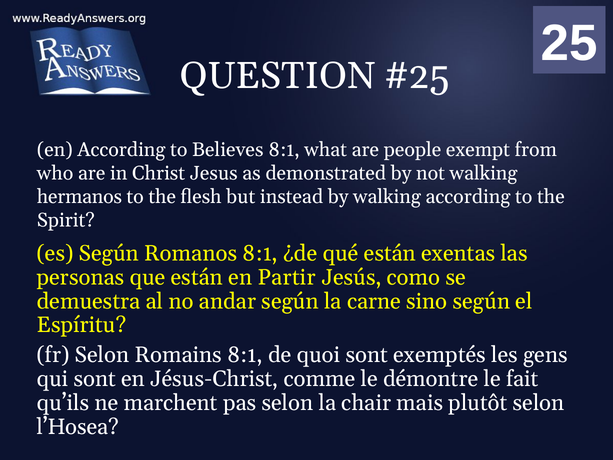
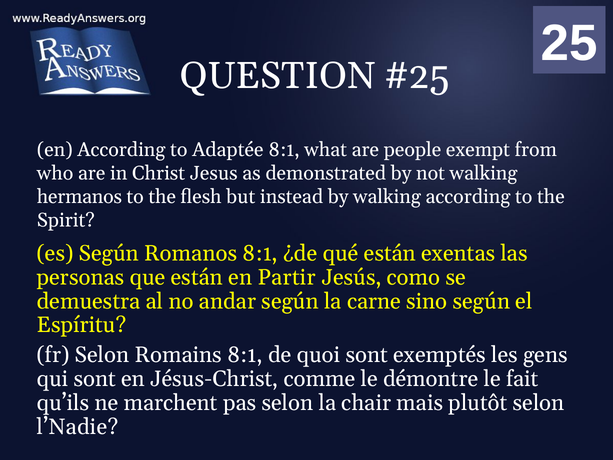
Believes: Believes -> Adaptée
l’Hosea: l’Hosea -> l’Nadie
